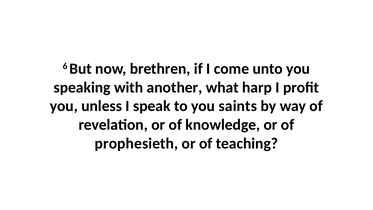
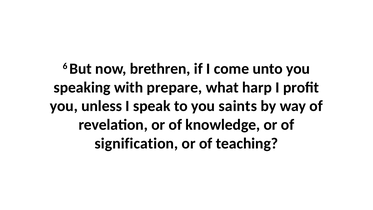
another: another -> prepare
prophesieth: prophesieth -> signification
